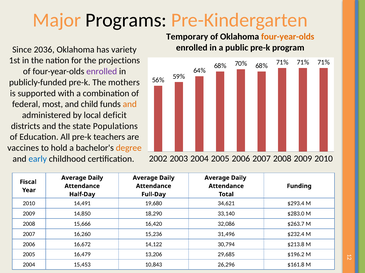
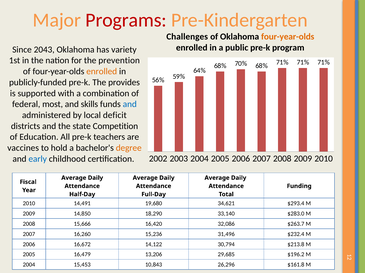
Programs colour: black -> red
Temporary: Temporary -> Challenges
2036: 2036 -> 2043
projections: projections -> prevention
enrolled at (102, 72) colour: purple -> orange
mothers: mothers -> provides
child: child -> skills
and at (130, 104) colour: orange -> blue
Populations: Populations -> Competition
